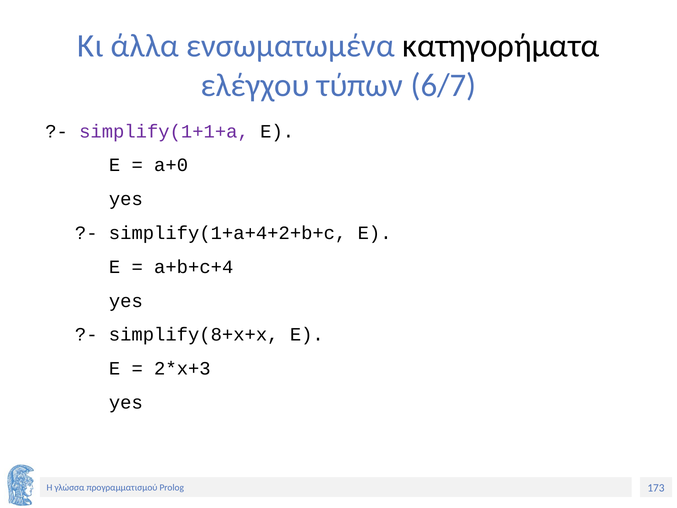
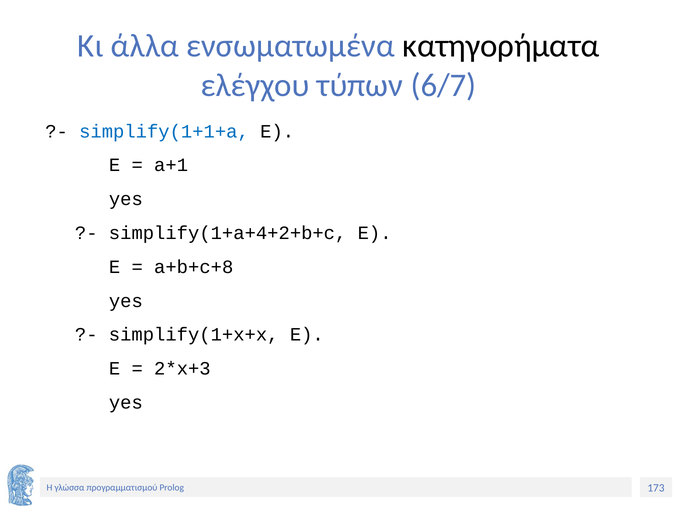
simplify(1+1+a colour: purple -> blue
a+0: a+0 -> a+1
a+b+c+4: a+b+c+4 -> a+b+c+8
simplify(8+x+x: simplify(8+x+x -> simplify(1+x+x
